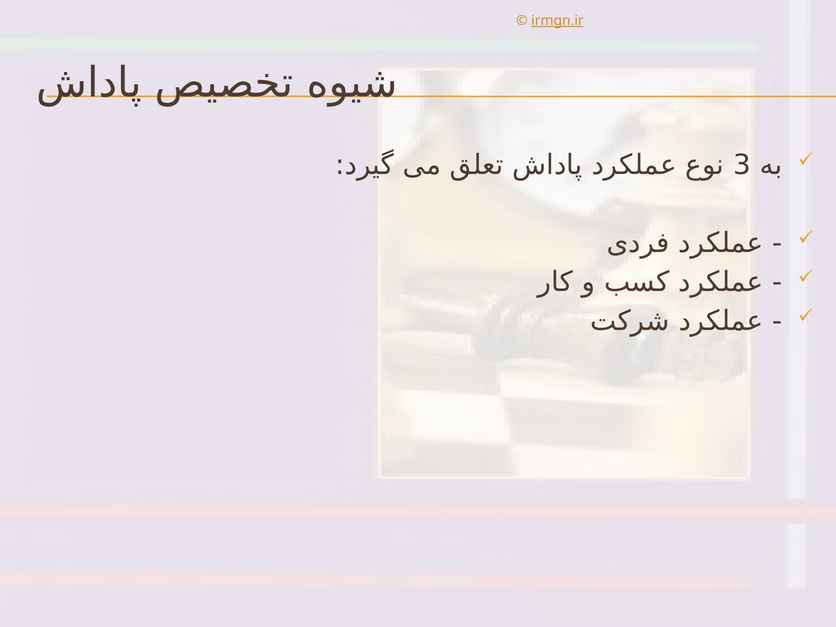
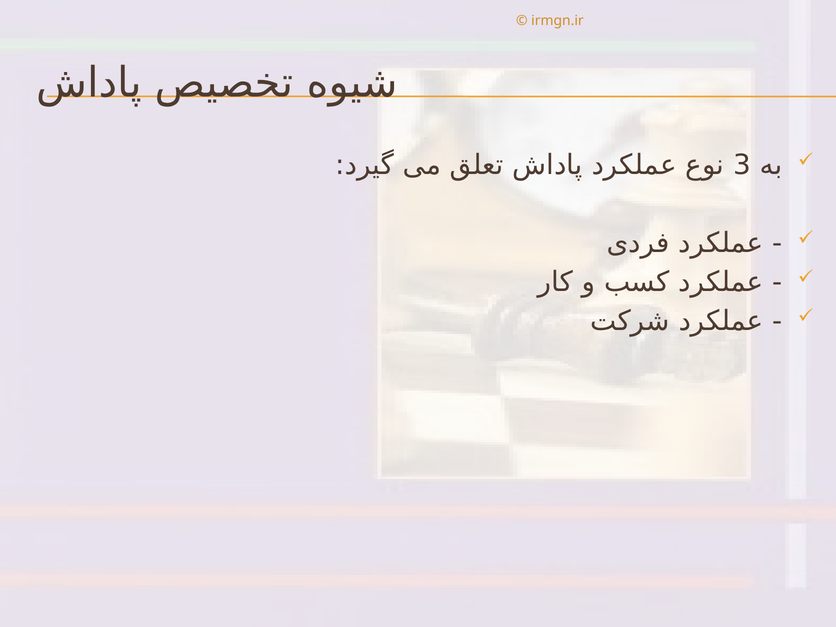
irmgn.ir underline: present -> none
